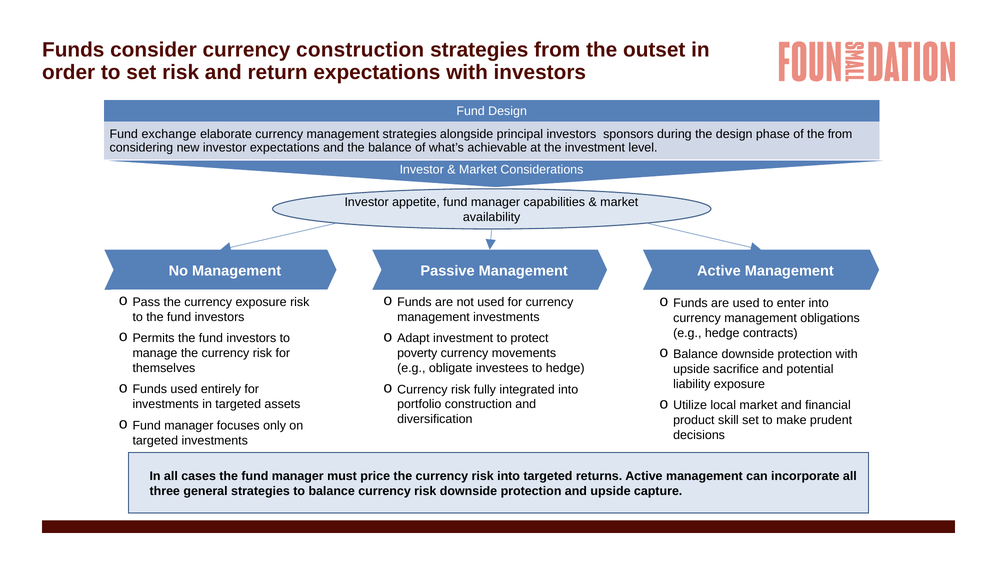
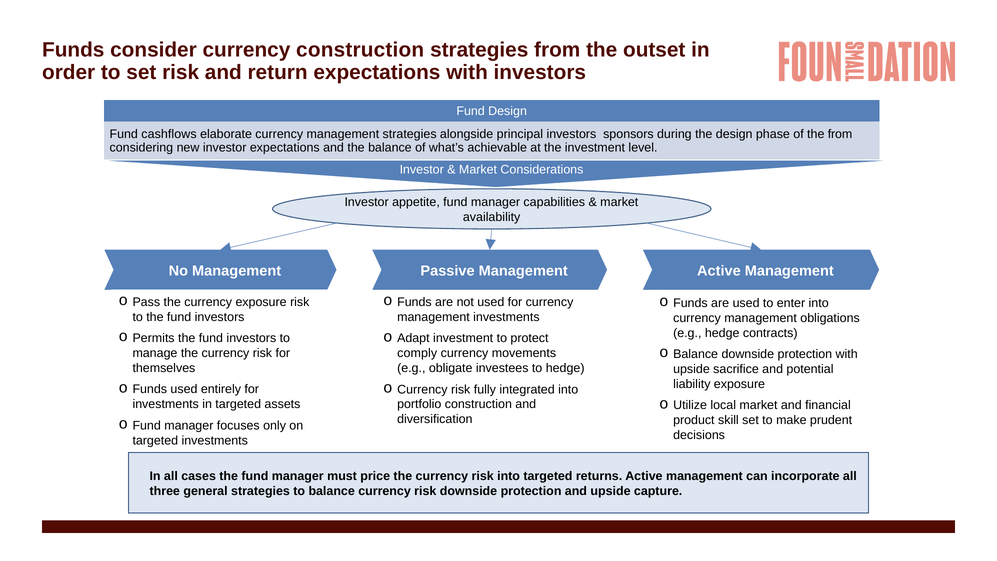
exchange: exchange -> cashflows
poverty: poverty -> comply
